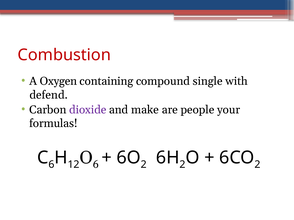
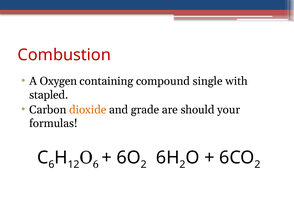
defend: defend -> stapled
dioxide colour: purple -> orange
make: make -> grade
people: people -> should
